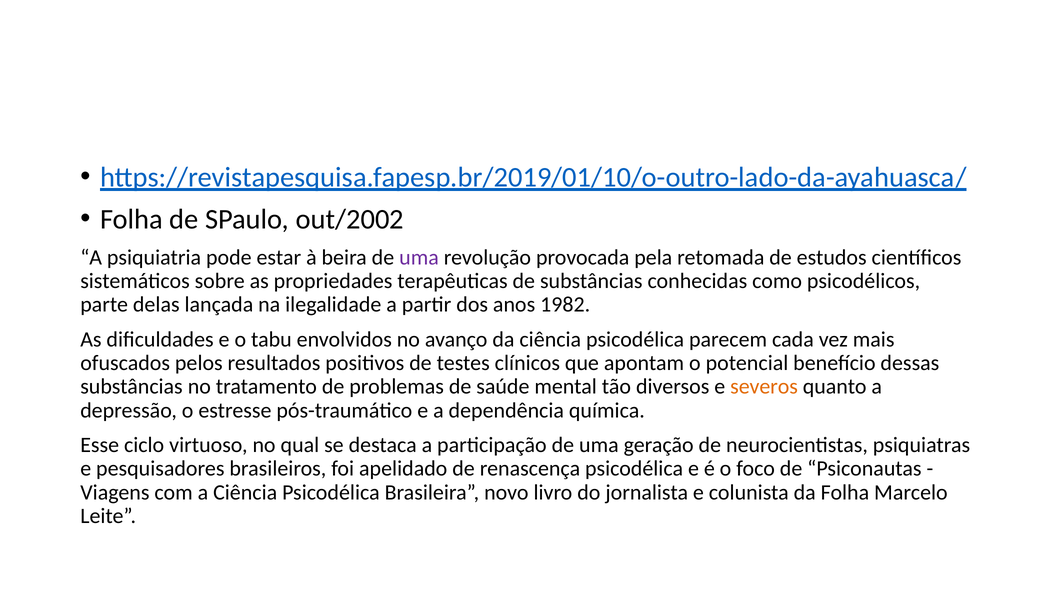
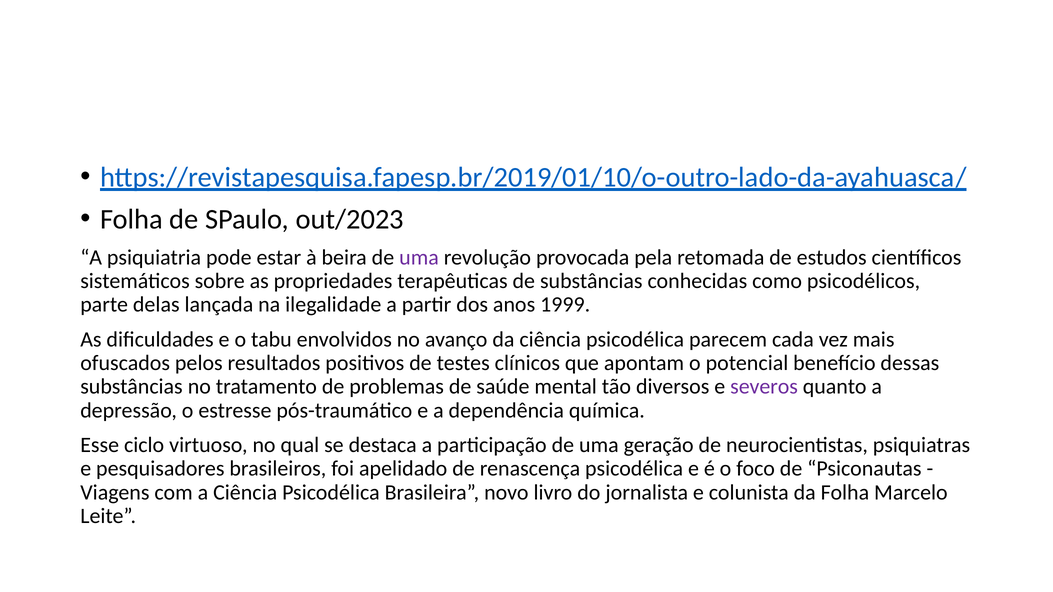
out/2002: out/2002 -> out/2023
1982: 1982 -> 1999
severos colour: orange -> purple
